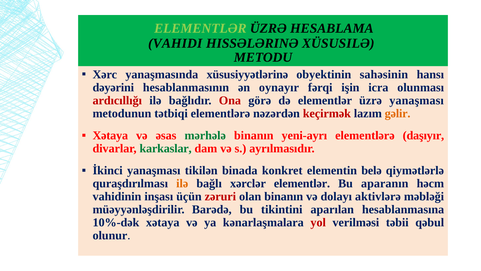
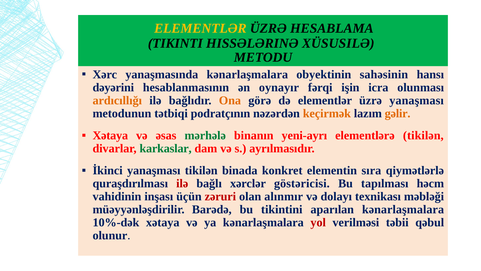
ELEMENTLƏR at (200, 28) colour: light green -> yellow
VAHIDI: VAHIDI -> TIKINTI
yanaşmasında xüsusiyyətlərinə: xüsusiyyətlərinə -> kənarlaşmalara
ardıcıllığı colour: red -> orange
Ona colour: red -> orange
tətbiqi elementlərə: elementlərə -> podratçının
keçirmək colour: red -> orange
elementlərə daşıyır: daşıyır -> tikilən
belə: belə -> sıra
ilə at (182, 183) colour: orange -> red
xərclər elementlər: elementlər -> göstəricisi
aparanın: aparanın -> tapılması
olan binanın: binanın -> alınmır
aktivlərə: aktivlərə -> texnikası
aparılan hesablanmasına: hesablanmasına -> kənarlaşmalara
